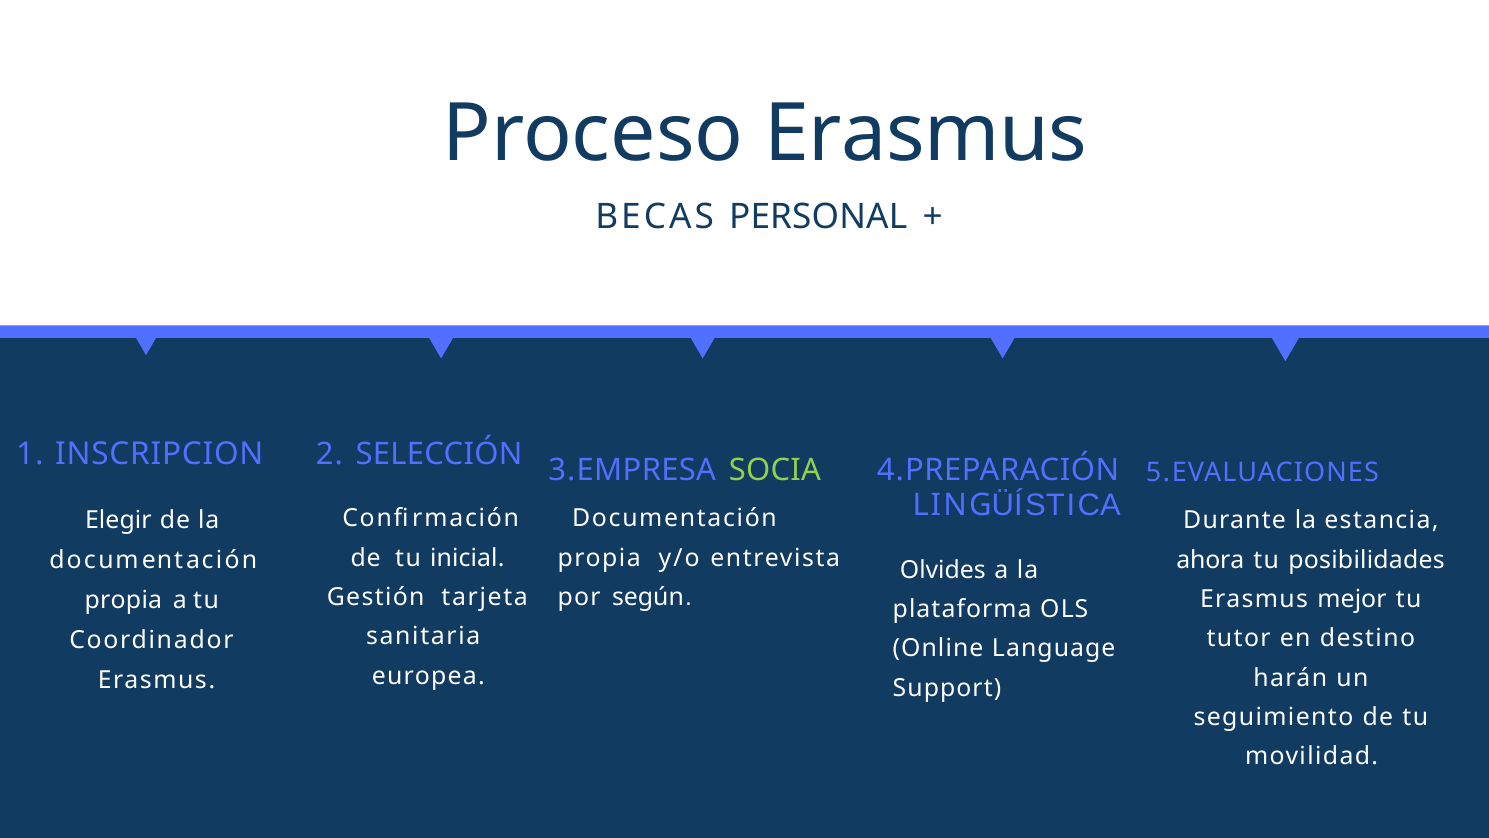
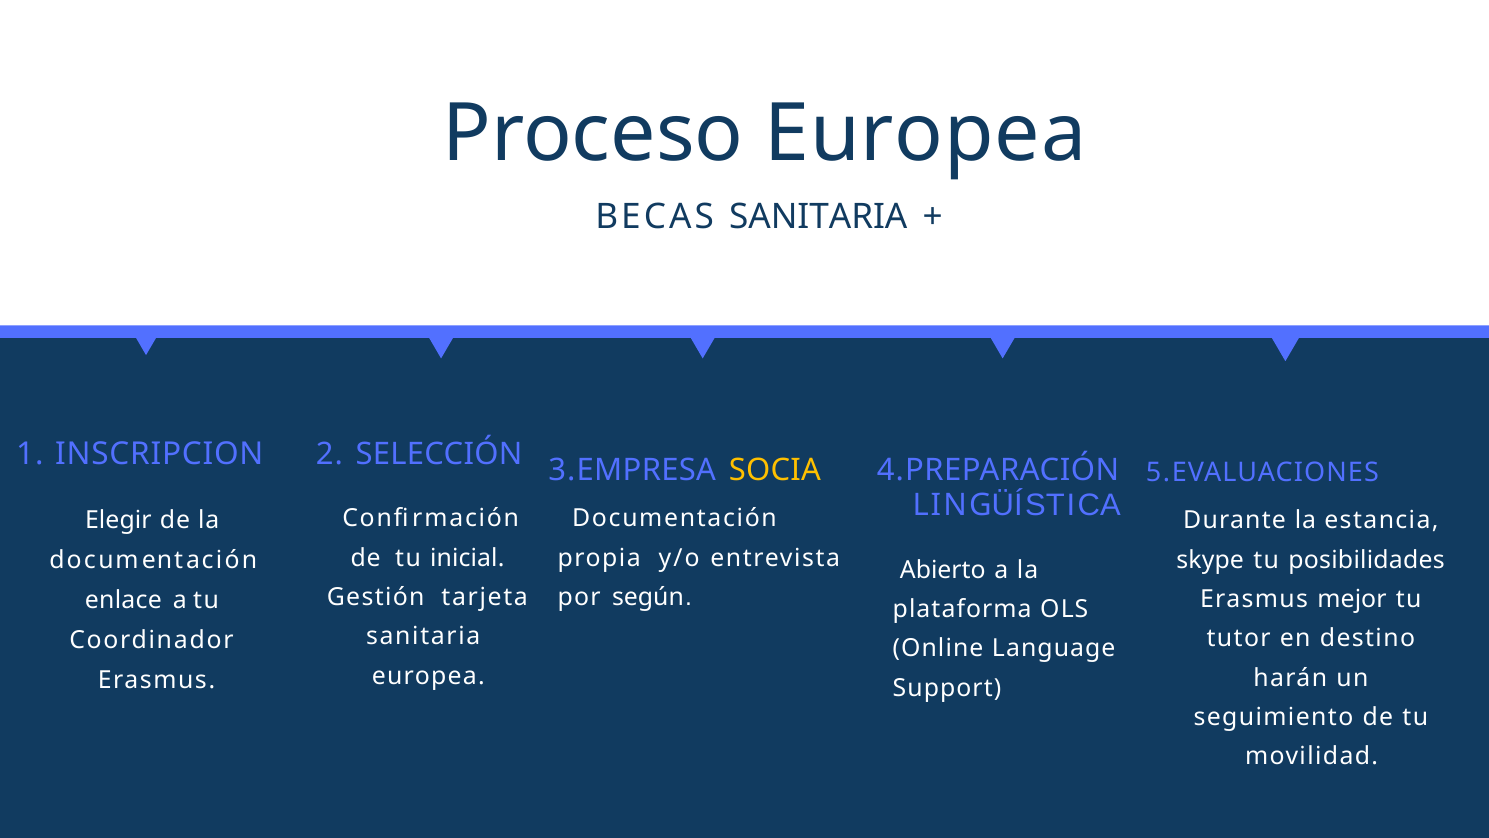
Proceso Erasmus: Erasmus -> Europea
BECAS PERSONAL: PERSONAL -> SANITARIA
SOCIA colour: light green -> yellow
ahora: ahora -> skype
Olvides: Olvides -> Abierto
propia at (123, 600): propia -> enlace
